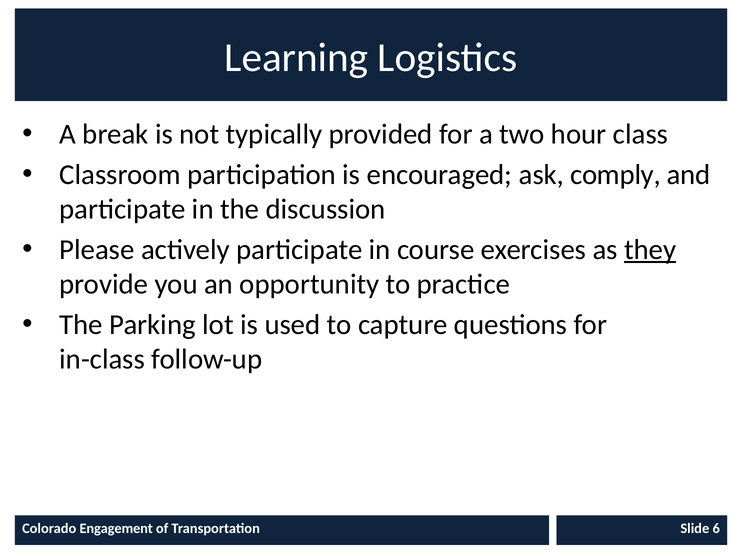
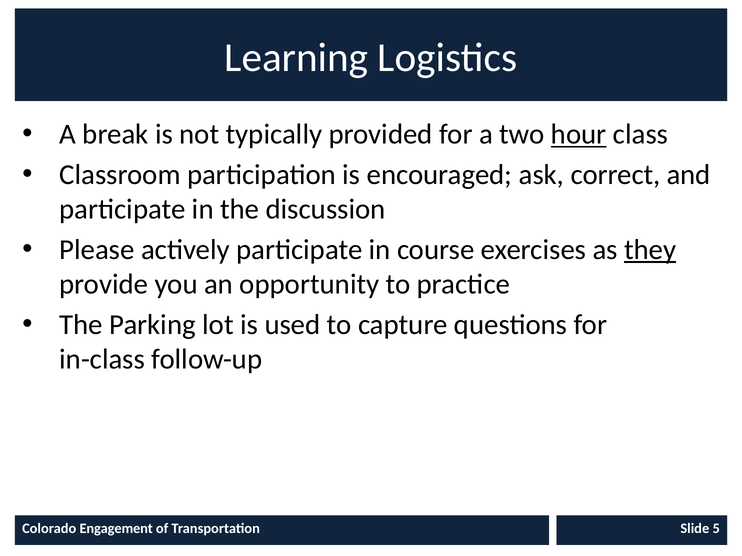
hour underline: none -> present
comply: comply -> correct
6: 6 -> 5
